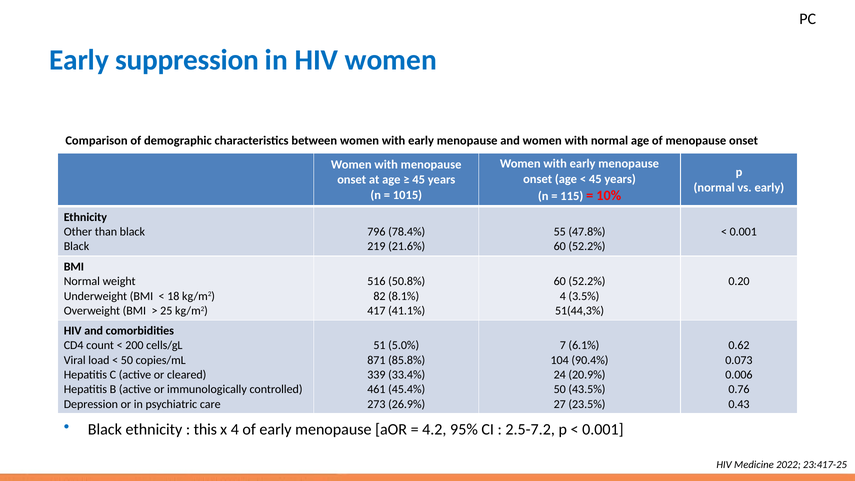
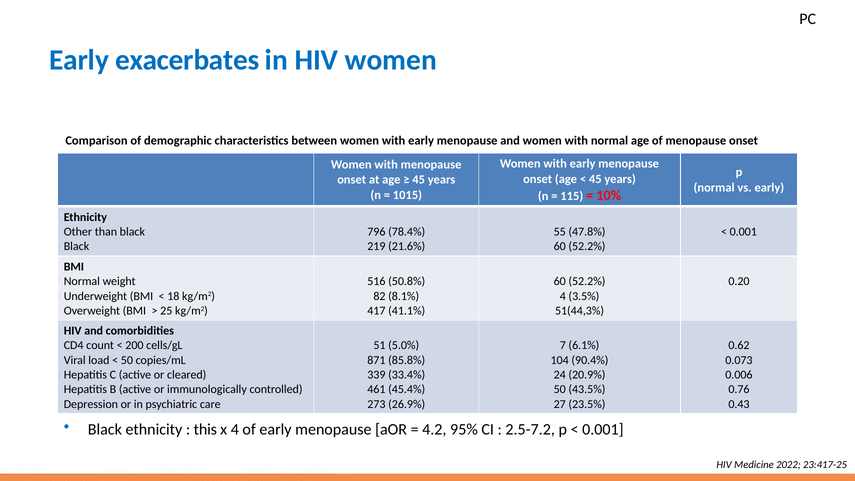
suppression: suppression -> exacerbates
